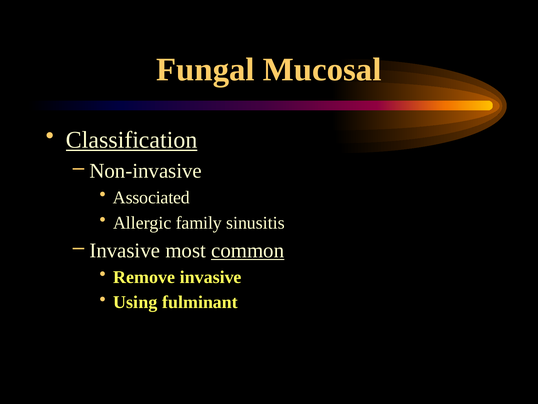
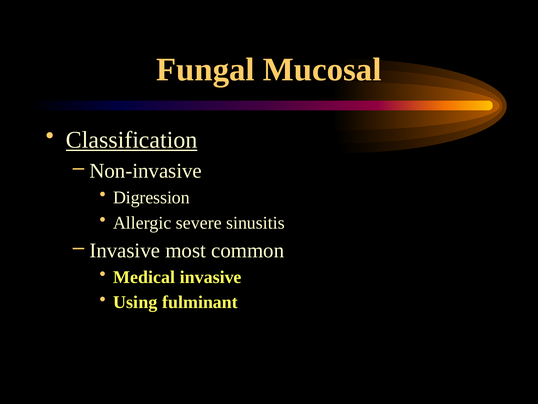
Associated: Associated -> Digression
family: family -> severe
common underline: present -> none
Remove: Remove -> Medical
